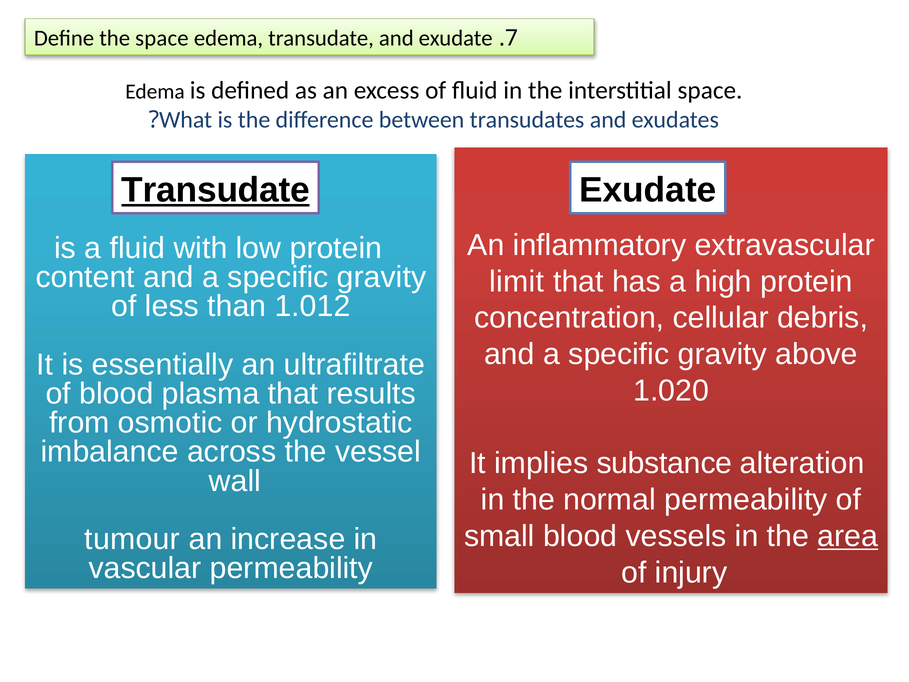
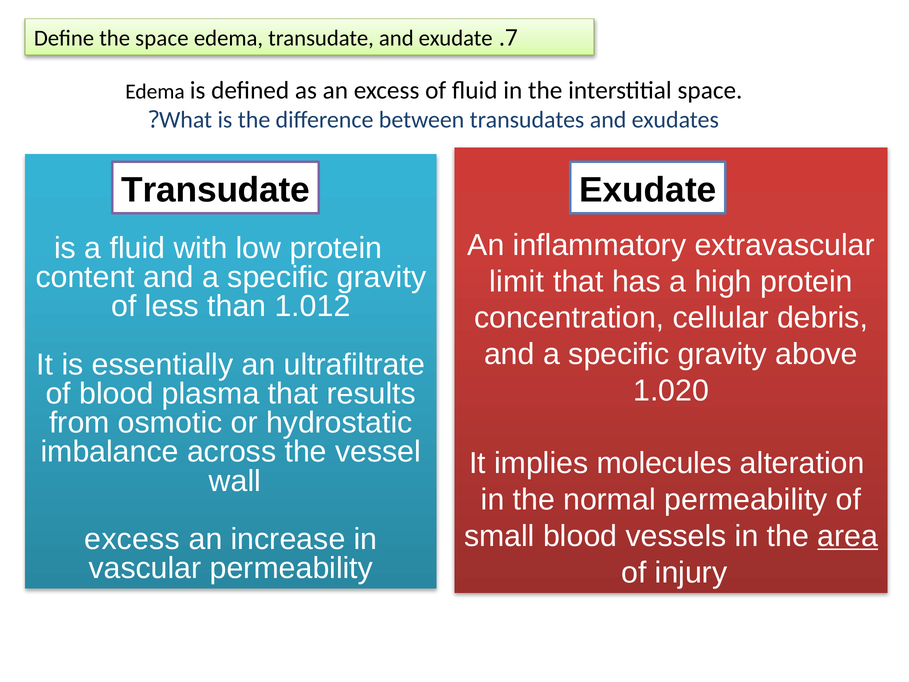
Transudate at (216, 190) underline: present -> none
substance: substance -> molecules
tumour at (132, 539): tumour -> excess
